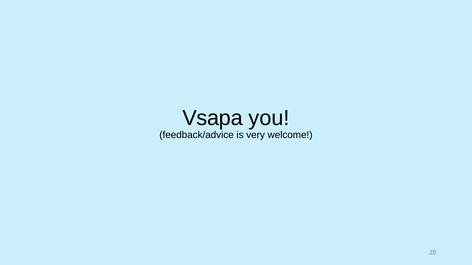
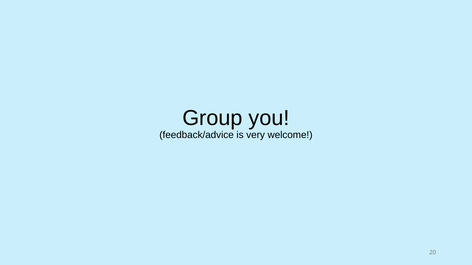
Vsapa: Vsapa -> Group
